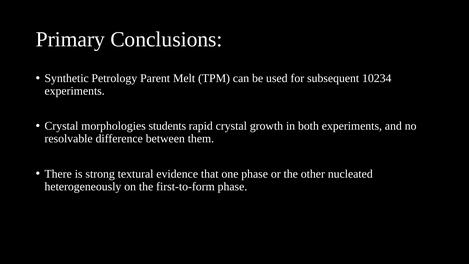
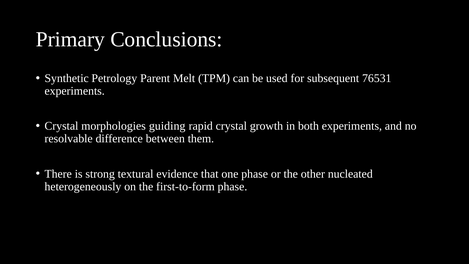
10234: 10234 -> 76531
students: students -> guiding
